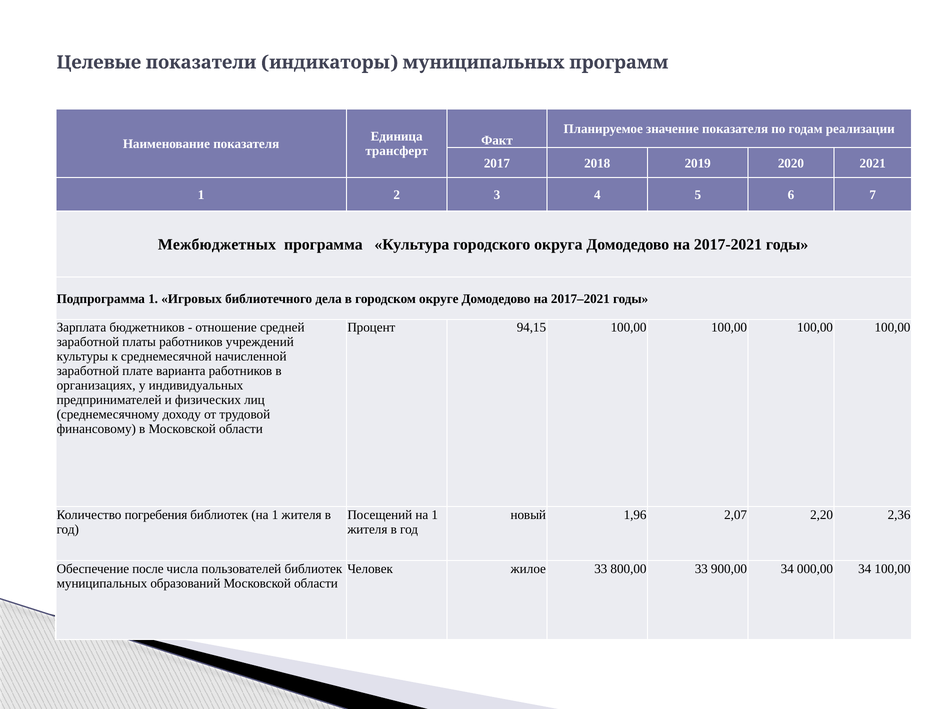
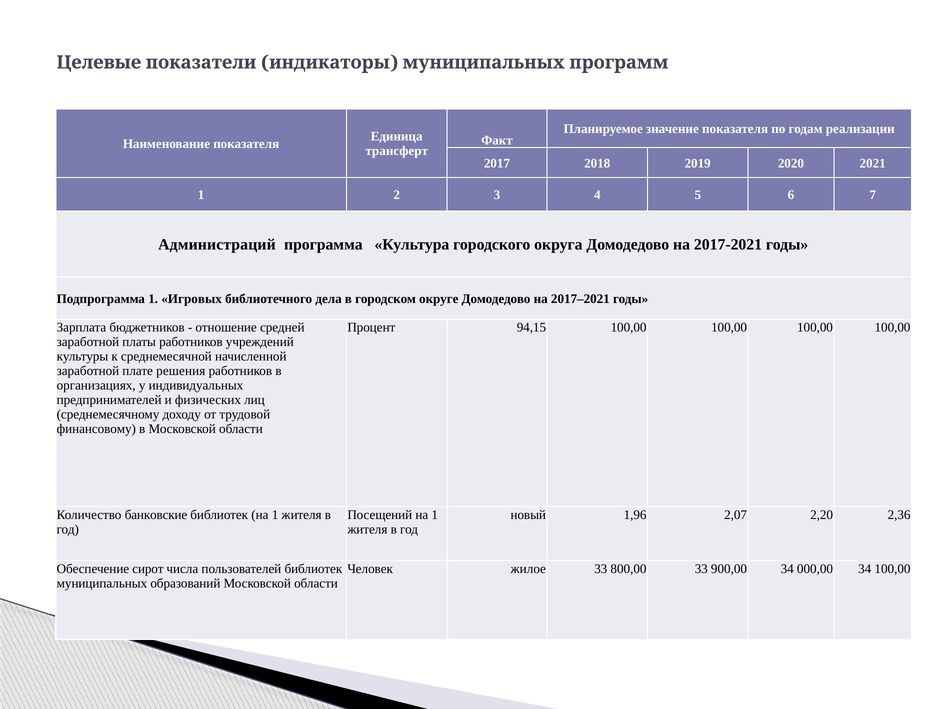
Межбюджетных: Межбюджетных -> Администраций
варианта: варианта -> решения
погребения: погребения -> банковские
после: после -> сирот
